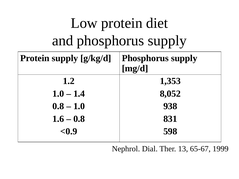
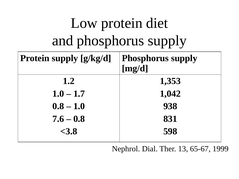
1.4: 1.4 -> 1.7
8,052: 8,052 -> 1,042
1.6: 1.6 -> 7.6
<0.9: <0.9 -> <3.8
